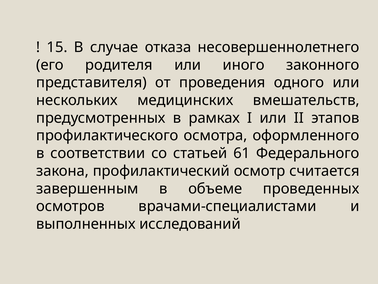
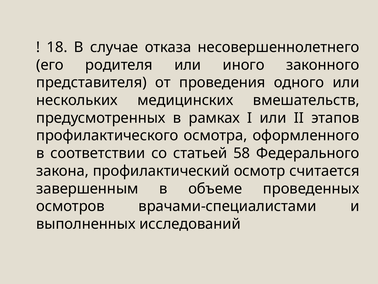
15: 15 -> 18
61: 61 -> 58
